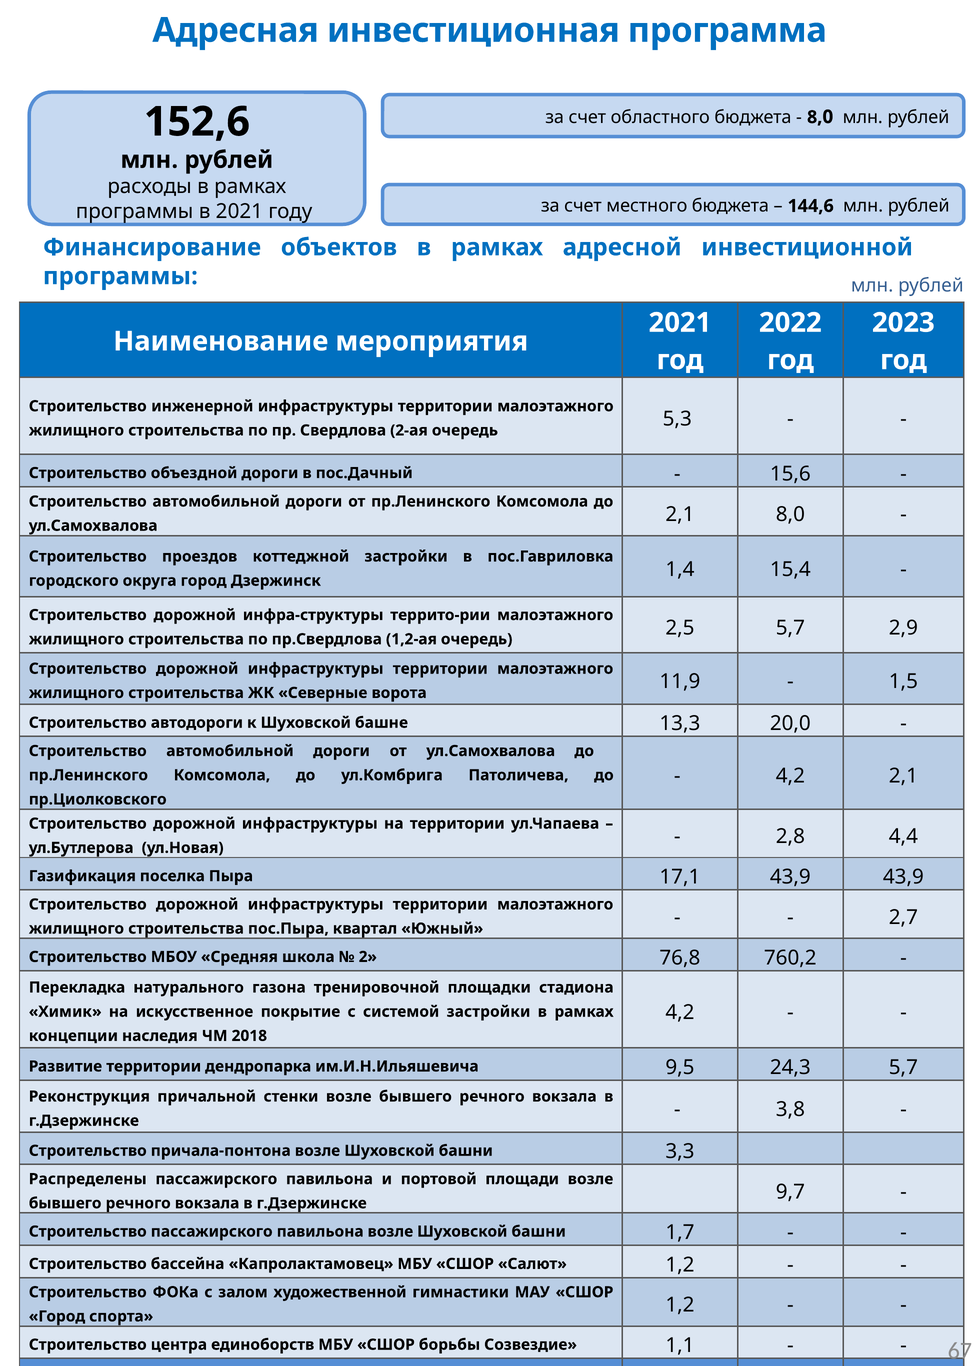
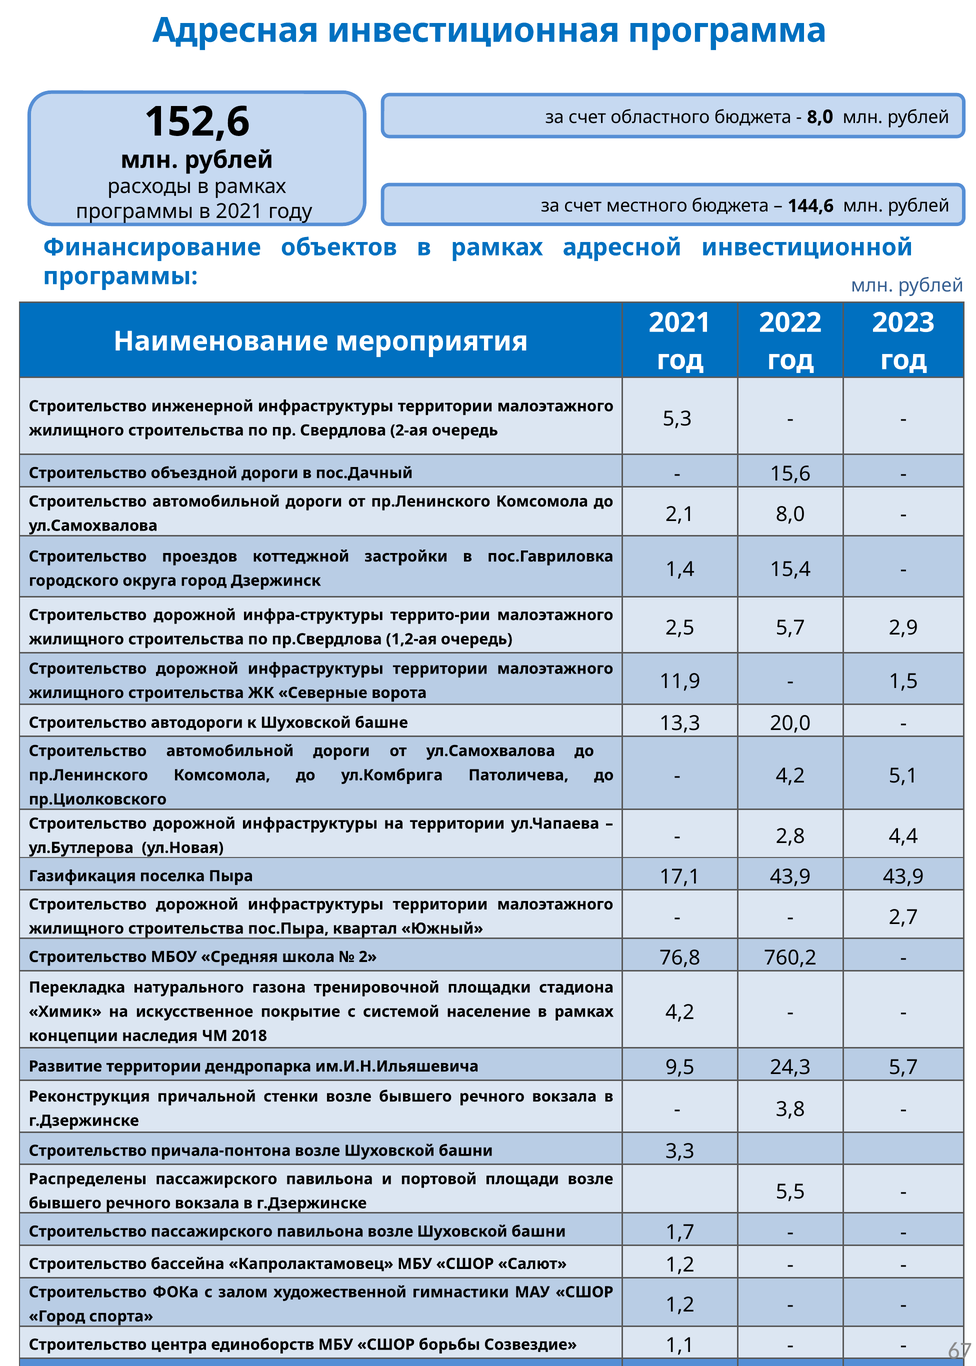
4,2 2,1: 2,1 -> 5,1
системой застройки: застройки -> население
9,7: 9,7 -> 5,5
